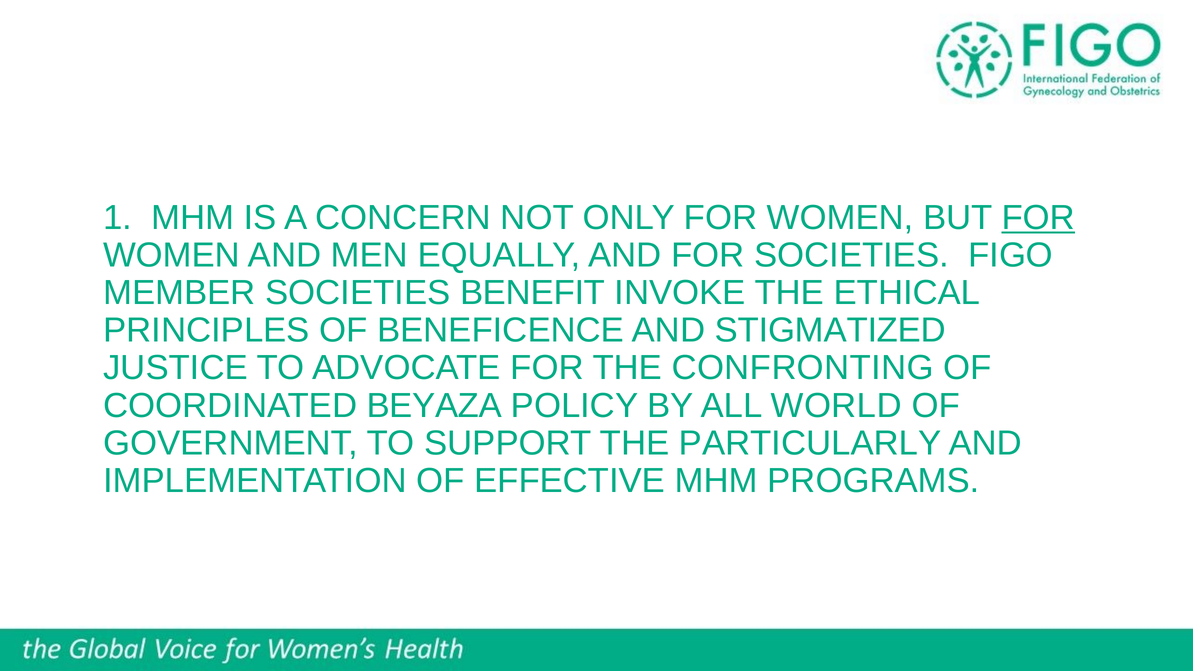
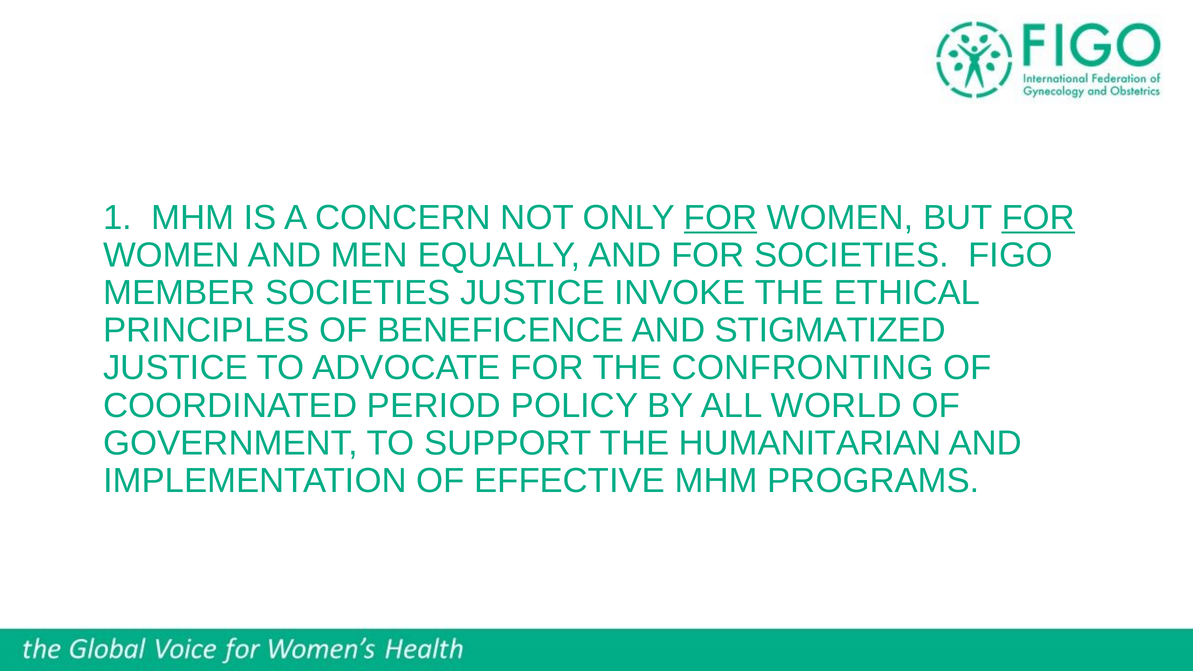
FOR at (721, 218) underline: none -> present
SOCIETIES BENEFIT: BENEFIT -> JUSTICE
BEYAZA: BEYAZA -> PERIOD
PARTICULARLY: PARTICULARLY -> HUMANITARIAN
